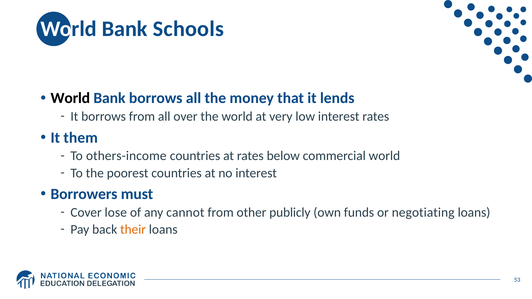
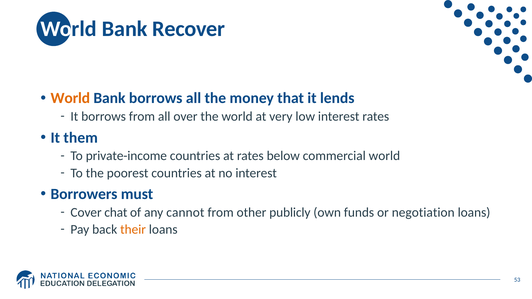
Schools: Schools -> Recover
World at (70, 98) colour: black -> orange
others-income: others-income -> private-income
lose: lose -> chat
negotiating: negotiating -> negotiation
